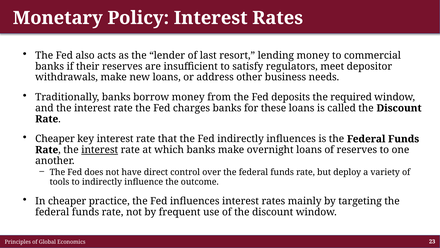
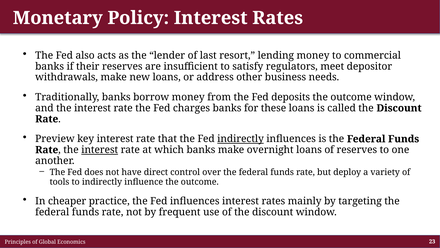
required at (351, 97): required -> outcome
Cheaper at (55, 139): Cheaper -> Preview
indirectly at (241, 139) underline: none -> present
